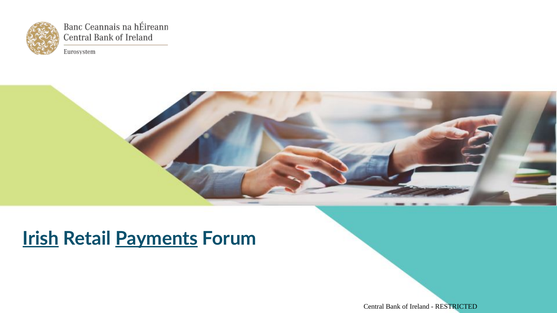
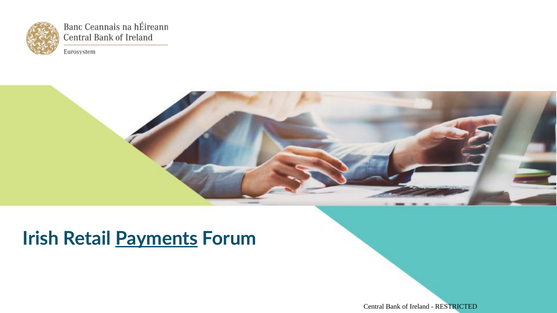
Irish underline: present -> none
